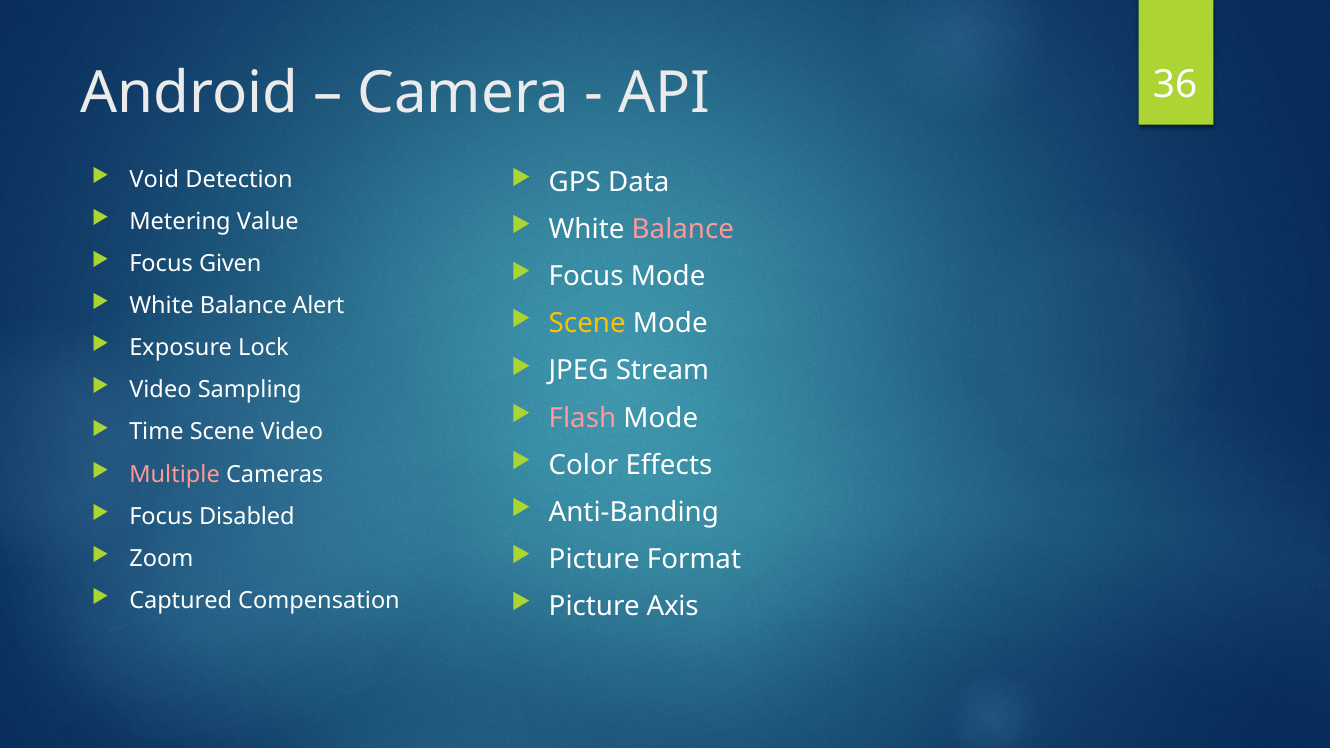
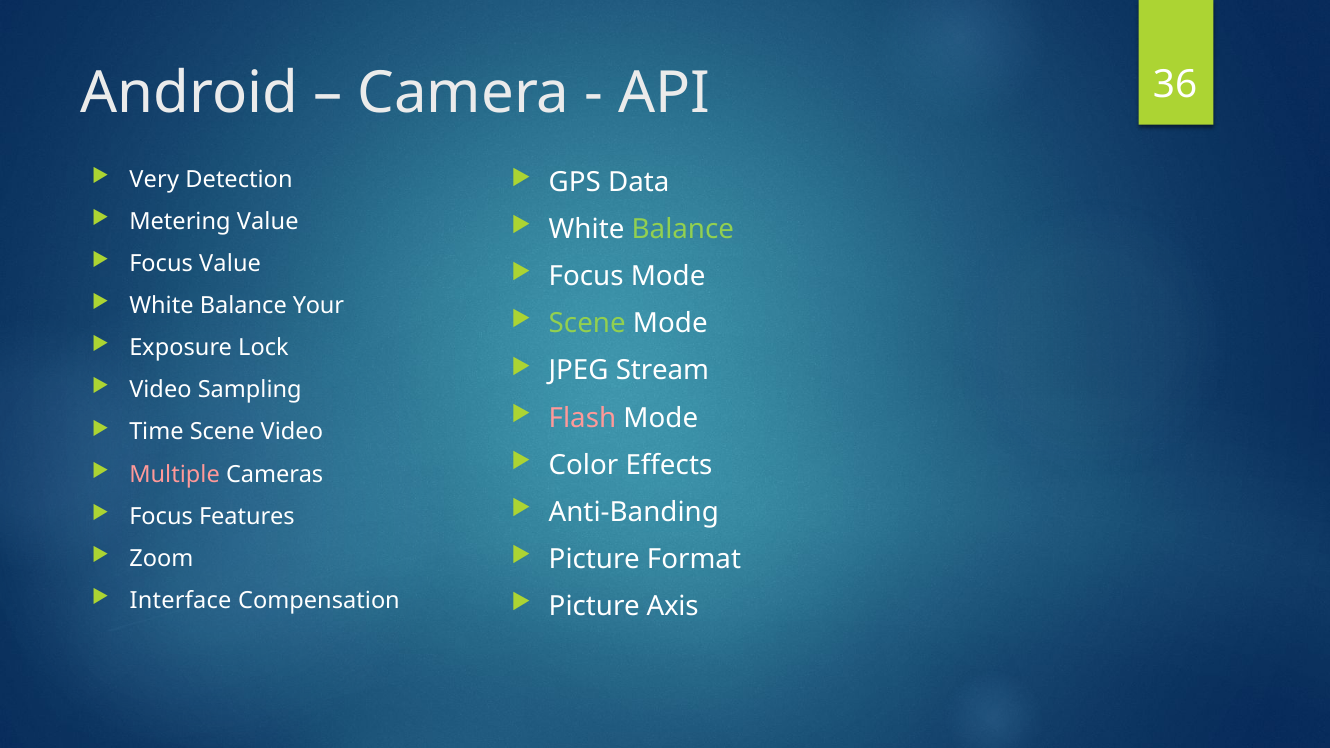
Void: Void -> Very
Balance at (683, 229) colour: pink -> light green
Focus Given: Given -> Value
Alert: Alert -> Your
Scene at (587, 324) colour: yellow -> light green
Disabled: Disabled -> Features
Captured: Captured -> Interface
